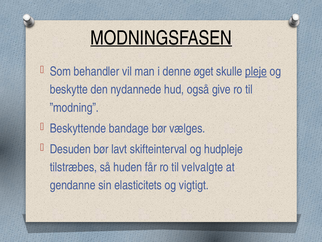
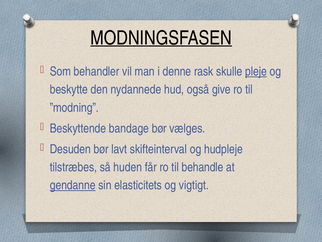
øget: øget -> rask
velvalgte: velvalgte -> behandle
gendanne underline: none -> present
